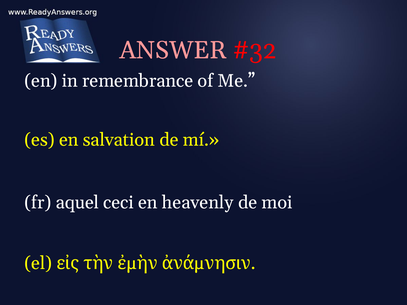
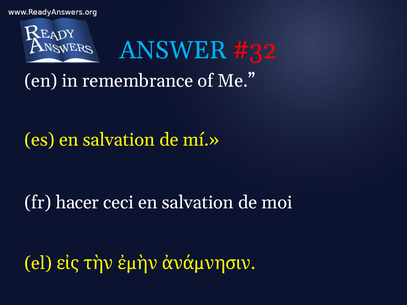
ANSWER colour: pink -> light blue
aquel: aquel -> hacer
ceci en heavenly: heavenly -> salvation
